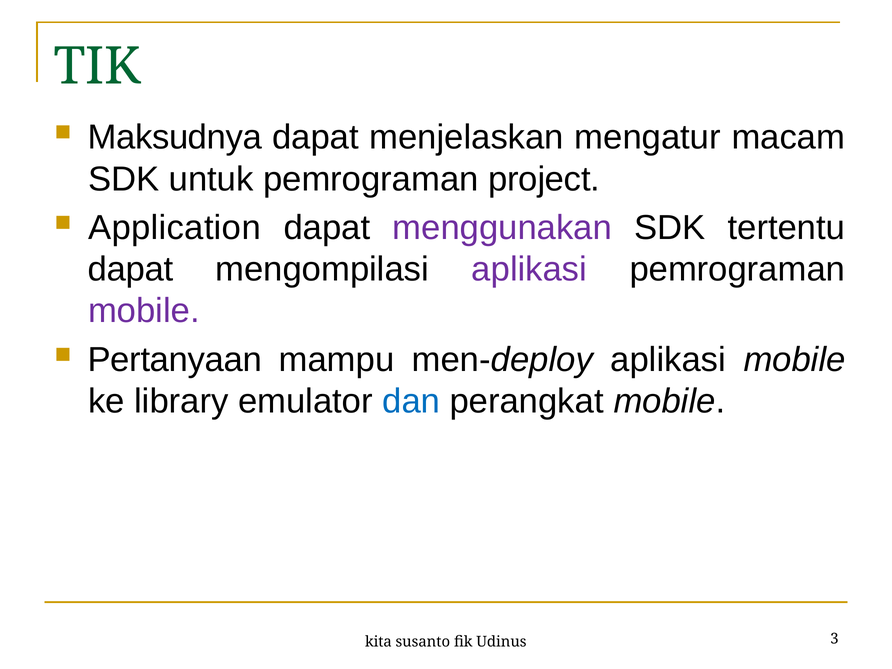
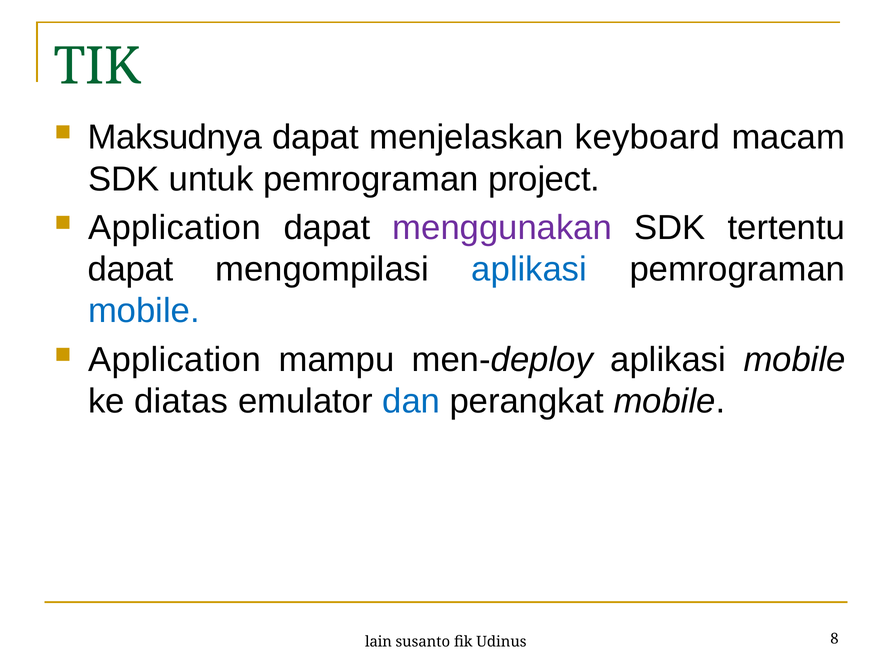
mengatur: mengatur -> keyboard
aplikasi at (529, 269) colour: purple -> blue
mobile at (144, 311) colour: purple -> blue
Pertanyaan at (175, 360): Pertanyaan -> Application
library: library -> diatas
kita: kita -> lain
3: 3 -> 8
